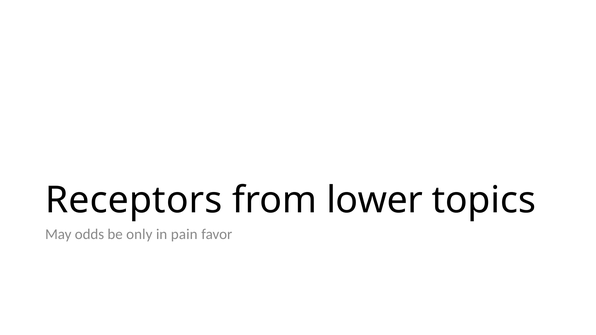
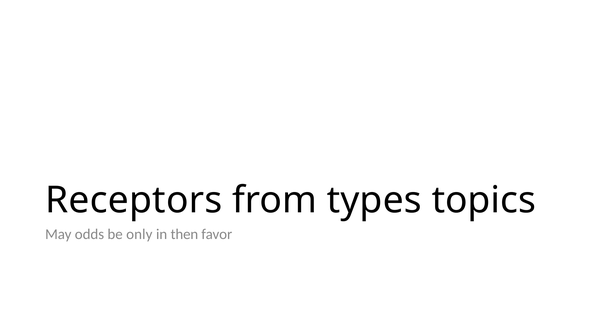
lower: lower -> types
pain: pain -> then
